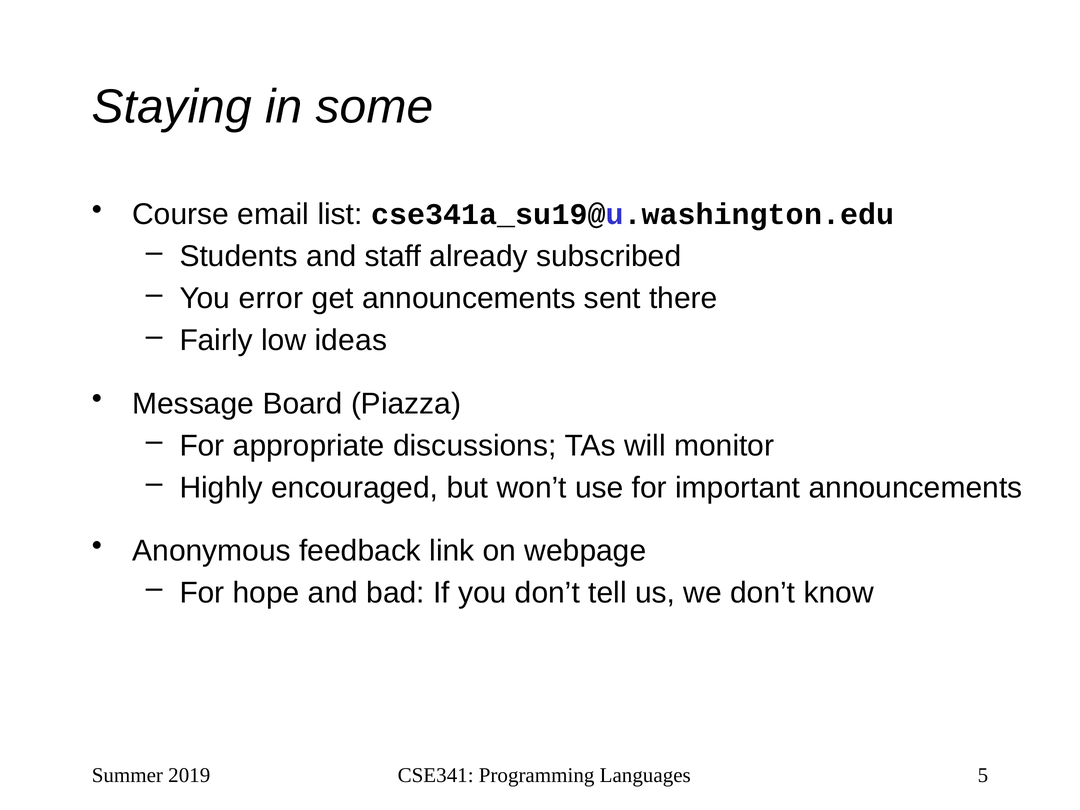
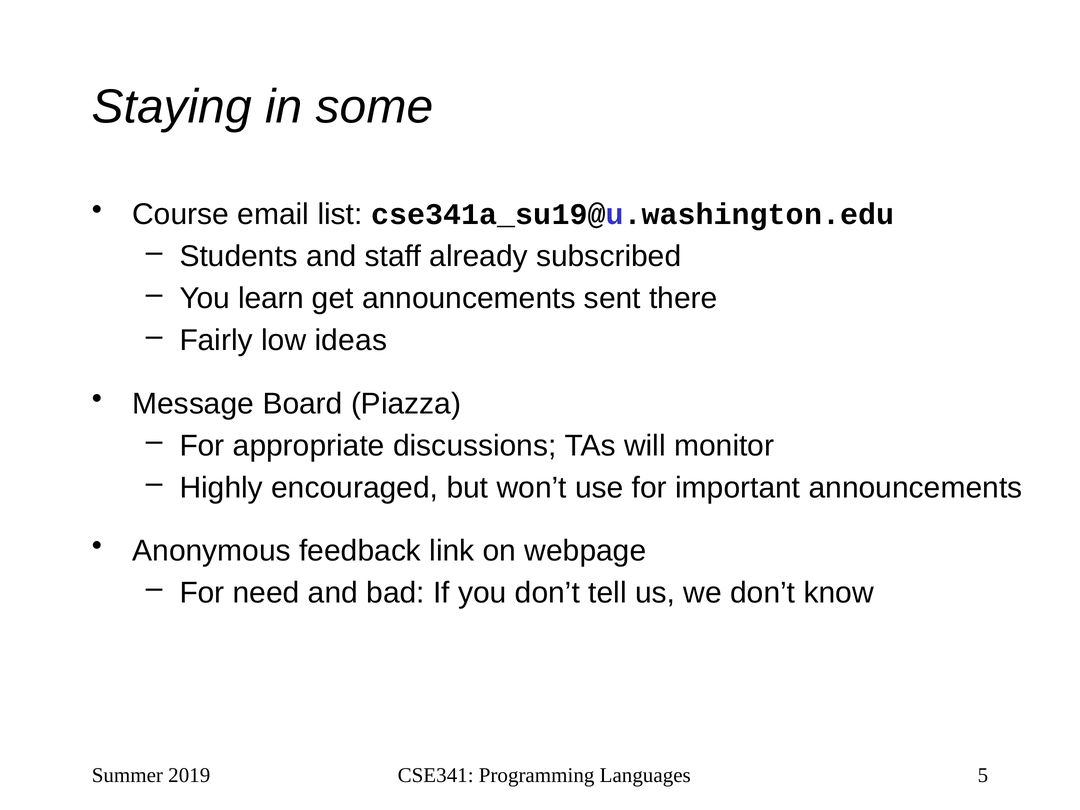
error: error -> learn
hope: hope -> need
